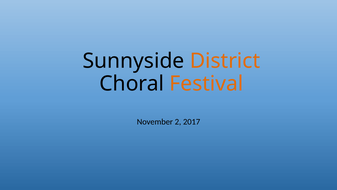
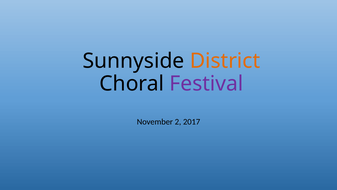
Festival colour: orange -> purple
